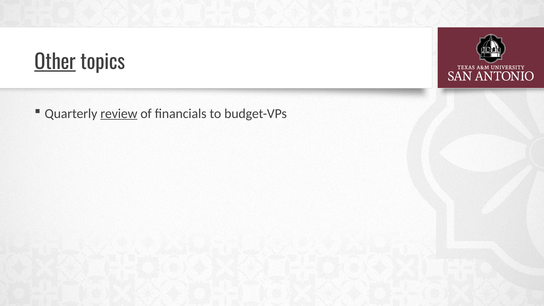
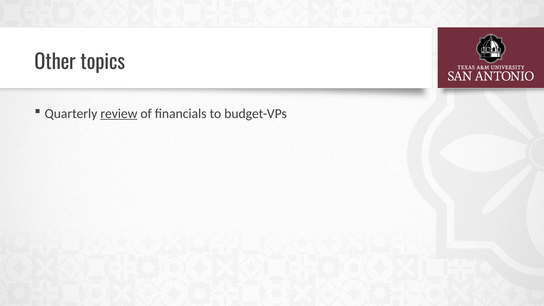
Other underline: present -> none
